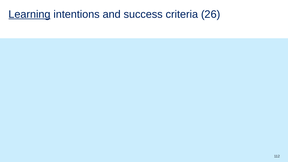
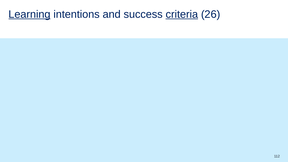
criteria underline: none -> present
